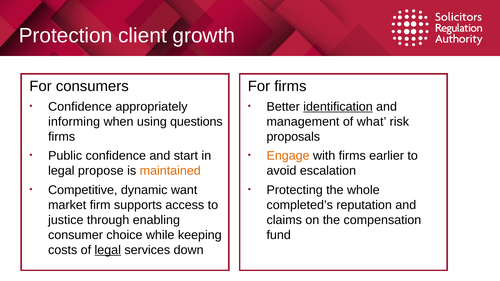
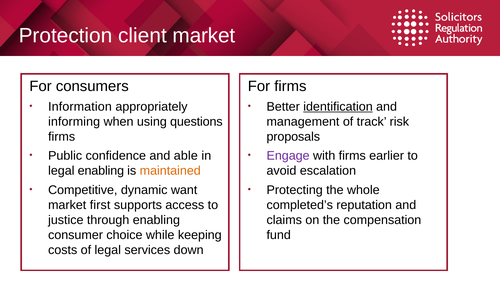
client growth: growth -> market
Confidence at (80, 107): Confidence -> Information
what: what -> track
start: start -> able
Engage colour: orange -> purple
legal propose: propose -> enabling
firm: firm -> first
legal at (108, 250) underline: present -> none
